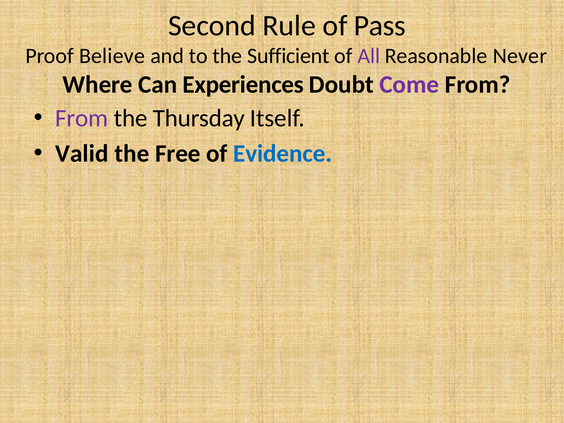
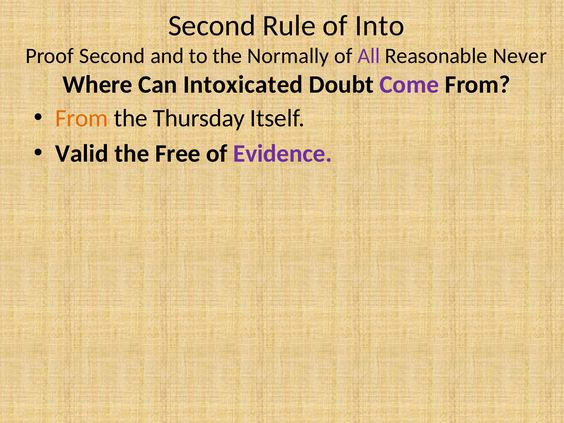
Pass: Pass -> Into
Proof Believe: Believe -> Second
Sufficient: Sufficient -> Normally
Experiences: Experiences -> Intoxicated
From at (82, 118) colour: purple -> orange
Evidence colour: blue -> purple
